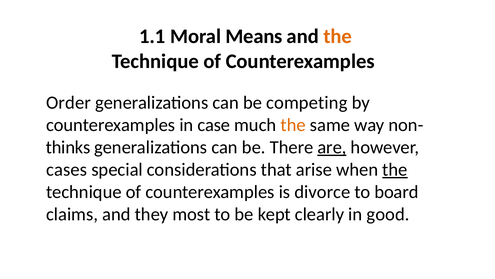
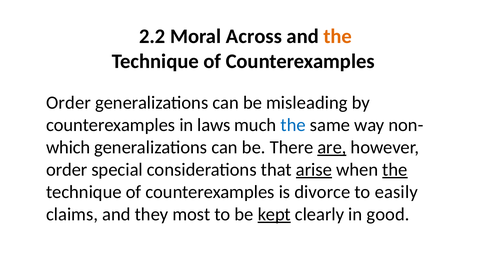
1.1: 1.1 -> 2.2
Means: Means -> Across
competing: competing -> misleading
case: case -> laws
the at (293, 125) colour: orange -> blue
thinks: thinks -> which
cases at (67, 169): cases -> order
arise underline: none -> present
board: board -> easily
kept underline: none -> present
